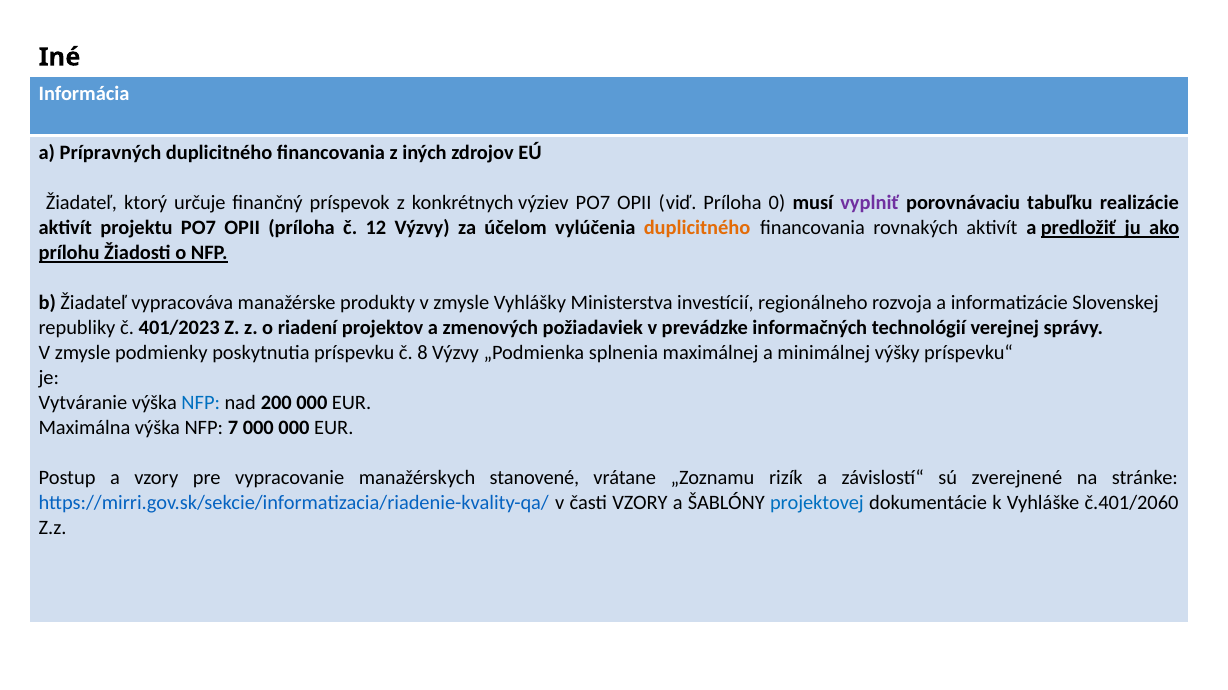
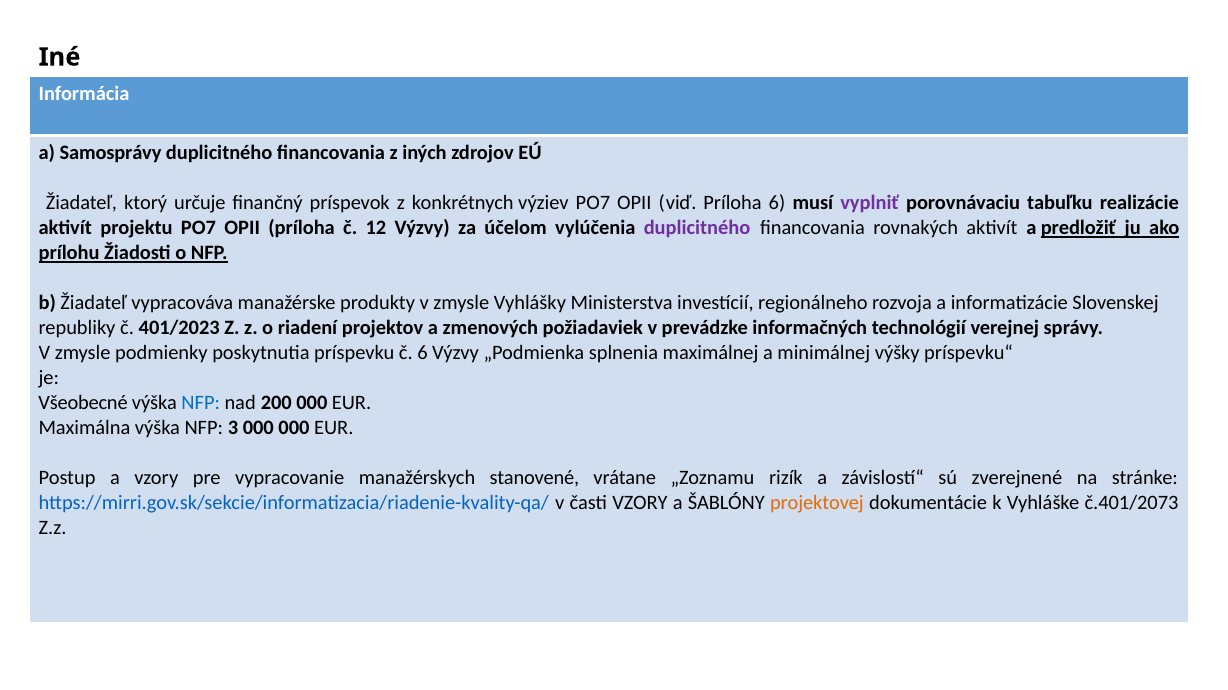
Prípravných: Prípravných -> Samosprávy
Príloha 0: 0 -> 6
duplicitného at (697, 228) colour: orange -> purple
č 8: 8 -> 6
Vytváranie: Vytváranie -> Všeobecné
7: 7 -> 3
projektovej colour: blue -> orange
č.401/2060: č.401/2060 -> č.401/2073
